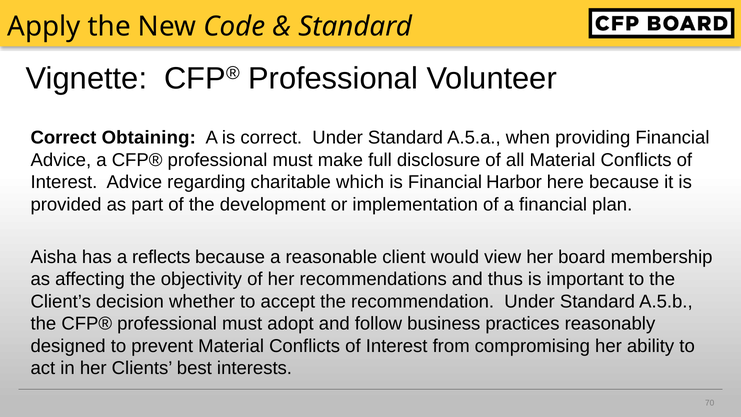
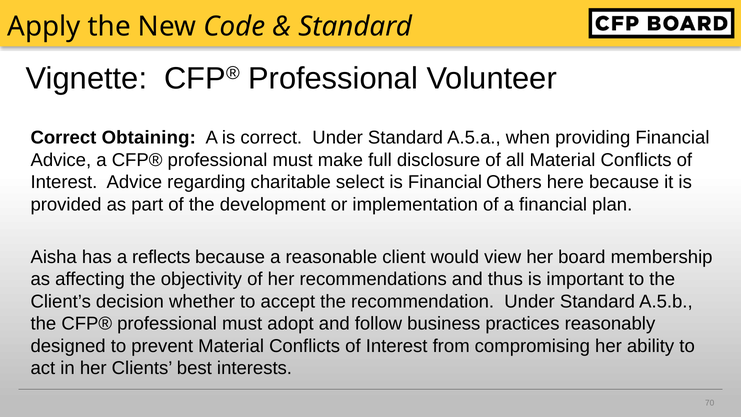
which: which -> select
Harbor: Harbor -> Others
